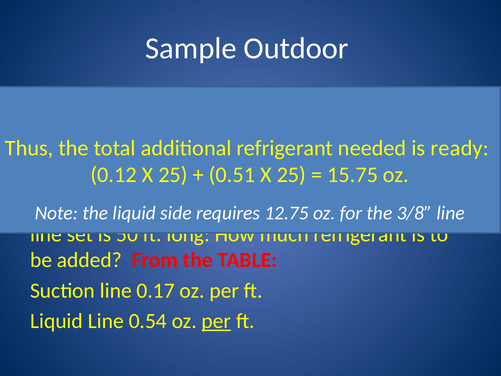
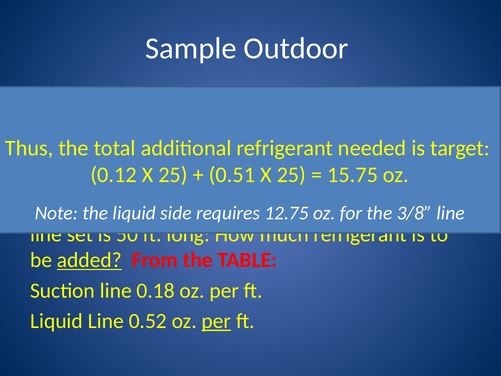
ready: ready -> target
added underline: none -> present
0.17: 0.17 -> 0.18
0.54: 0.54 -> 0.52
